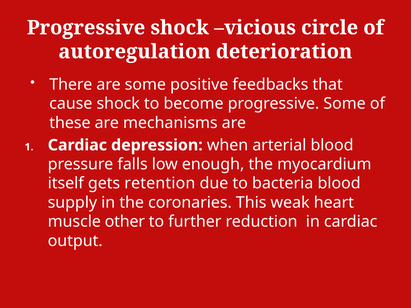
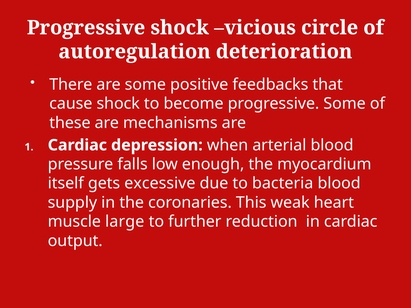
retention: retention -> excessive
other: other -> large
